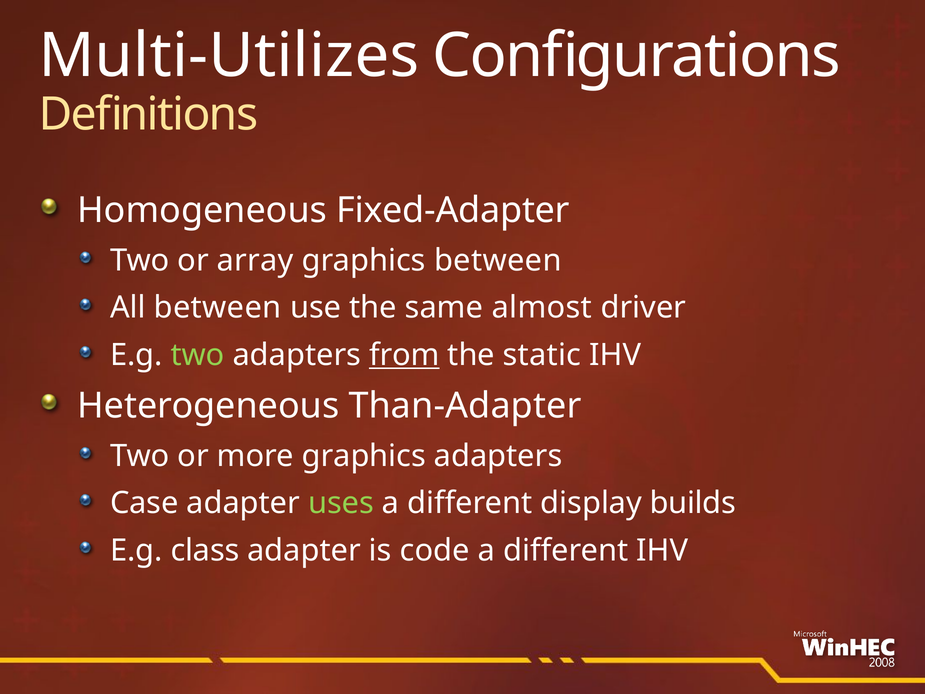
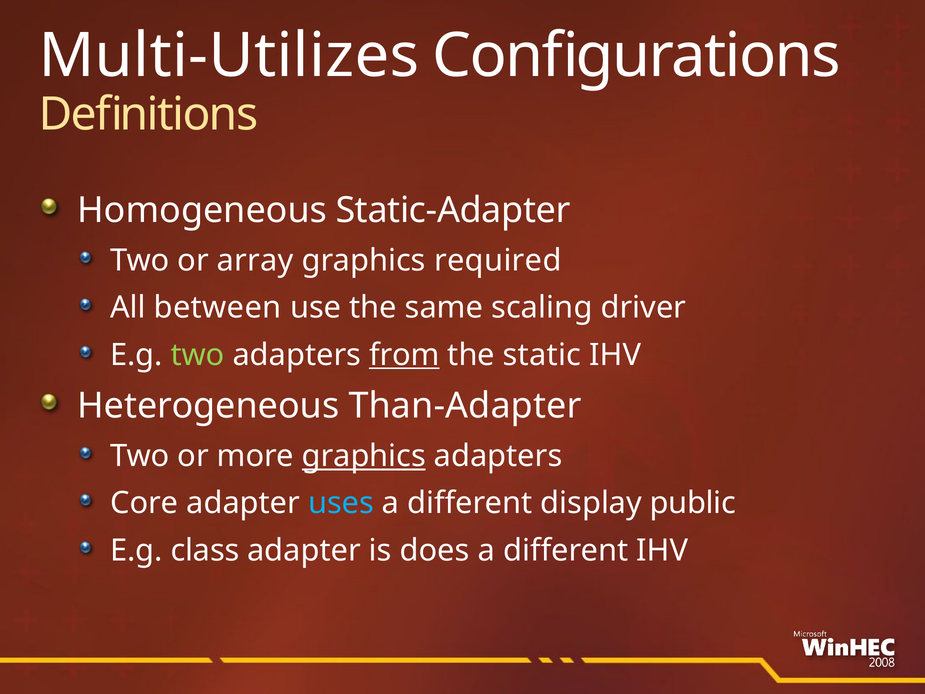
Fixed-Adapter: Fixed-Adapter -> Static-Adapter
graphics between: between -> required
almost: almost -> scaling
graphics at (364, 456) underline: none -> present
Case: Case -> Core
uses colour: light green -> light blue
builds: builds -> public
code: code -> does
